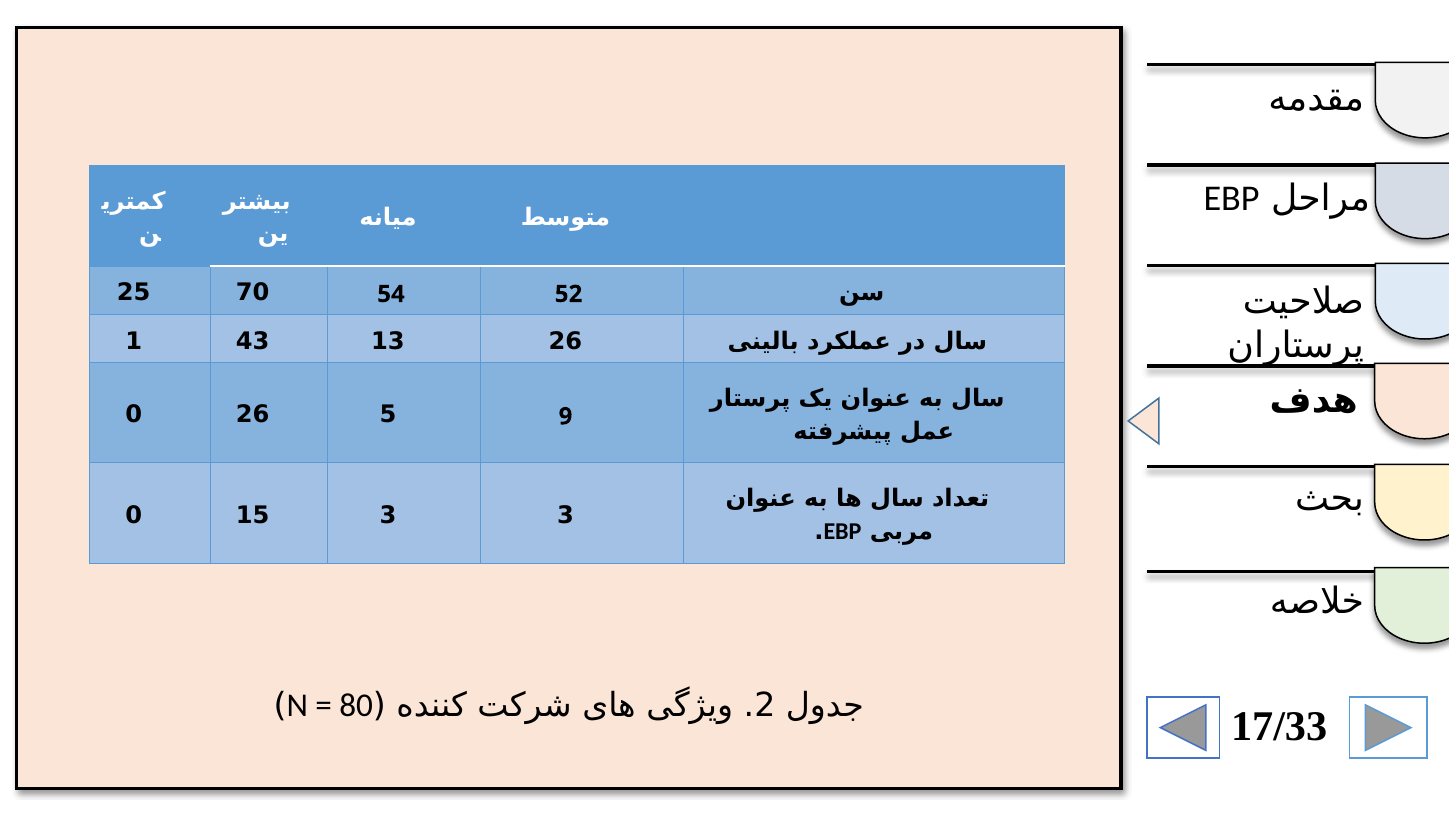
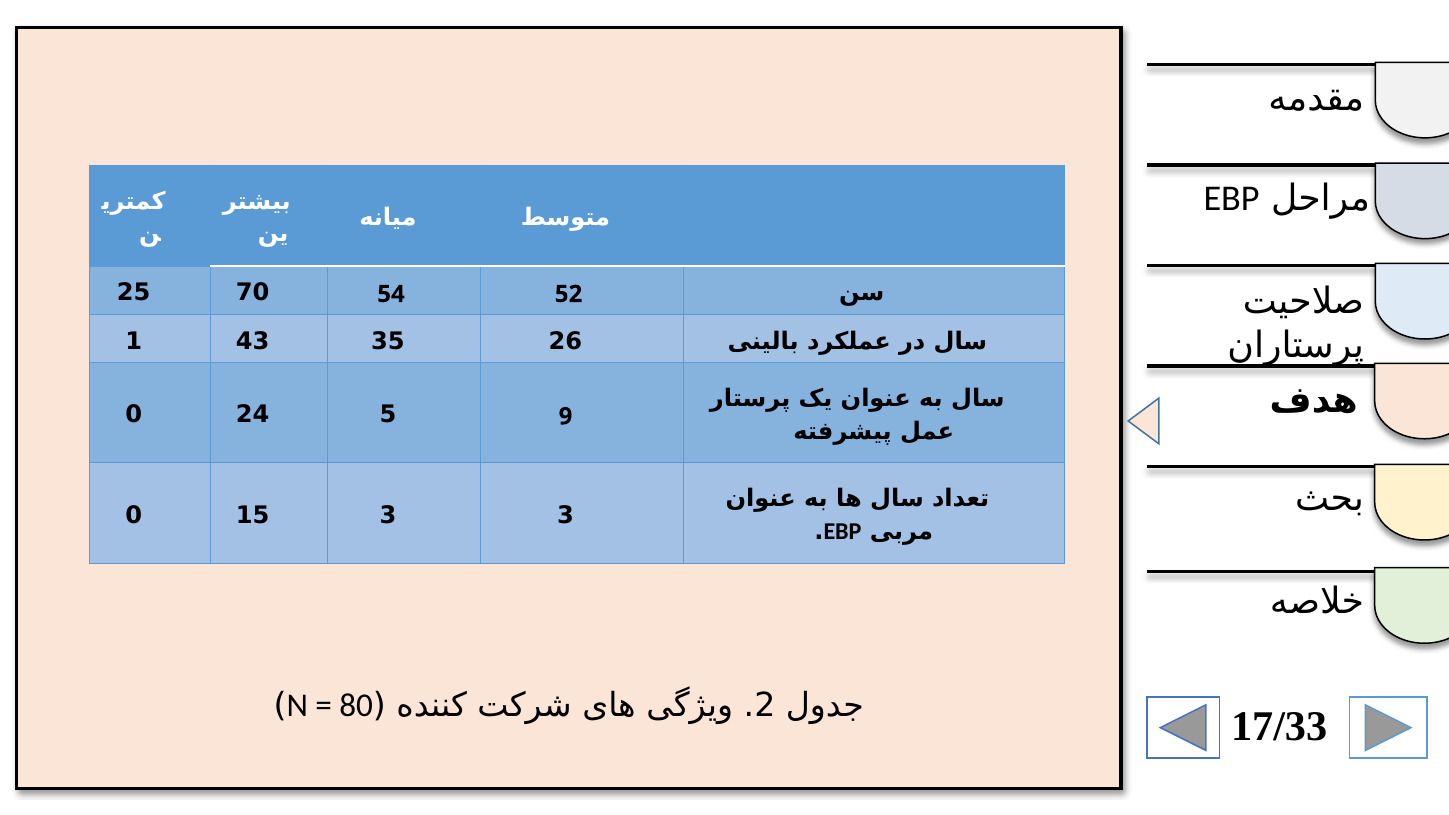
13: 13 -> 35
0 26: 26 -> 24
